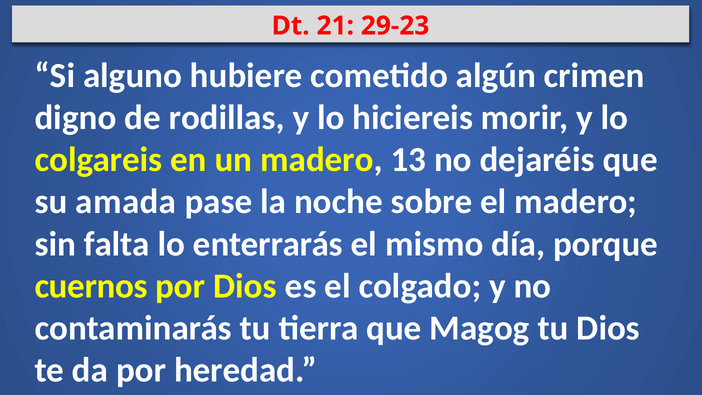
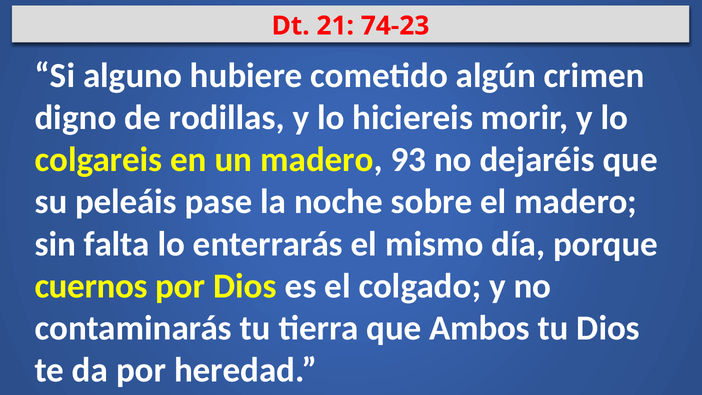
29-23: 29-23 -> 74-23
13: 13 -> 93
amada: amada -> peleáis
Magog: Magog -> Ambos
